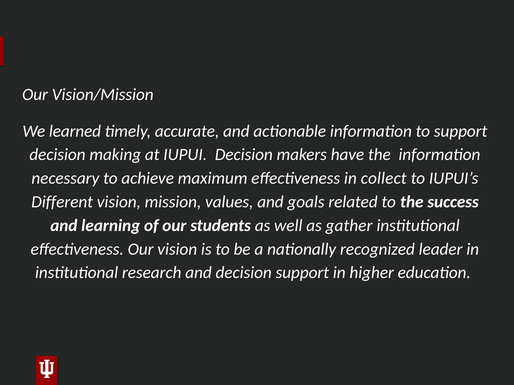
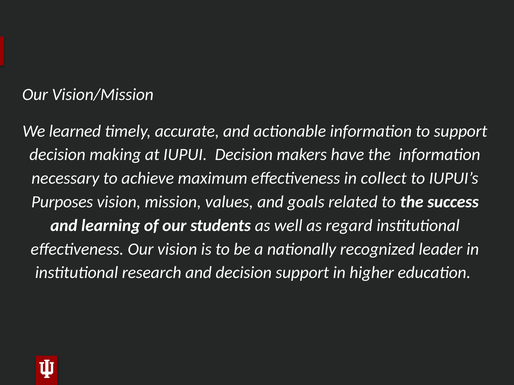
Different: Different -> Purposes
gather: gather -> regard
